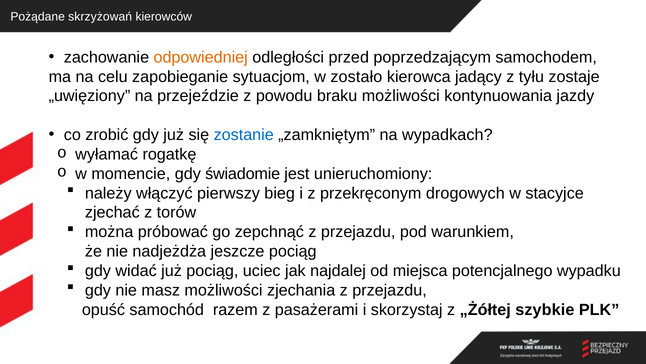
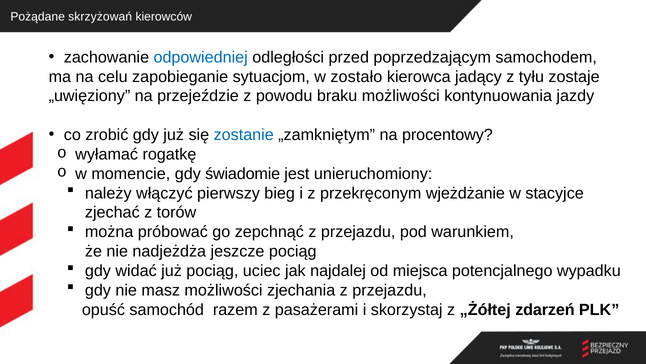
odpowiedniej colour: orange -> blue
wypadkach: wypadkach -> procentowy
drogowych: drogowych -> wjeżdżanie
szybkie: szybkie -> zdarzeń
